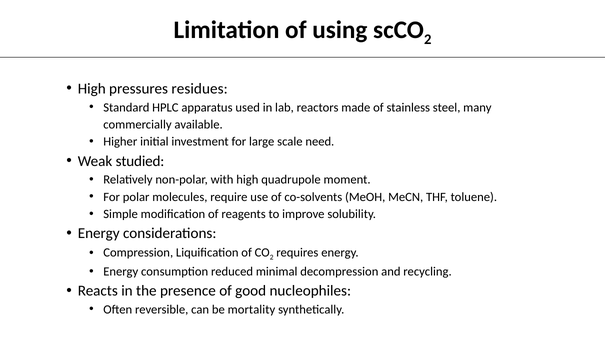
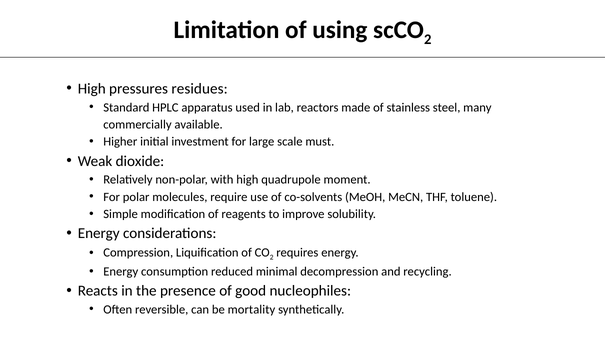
need: need -> must
studied: studied -> dioxide
